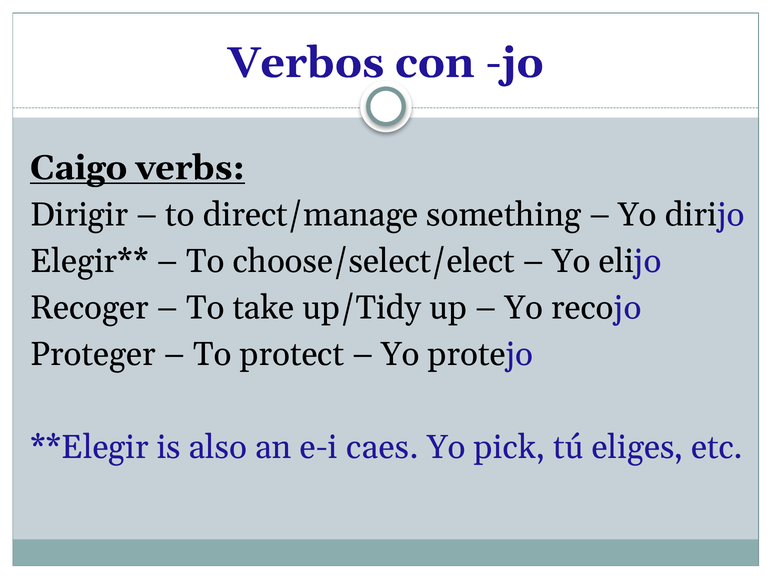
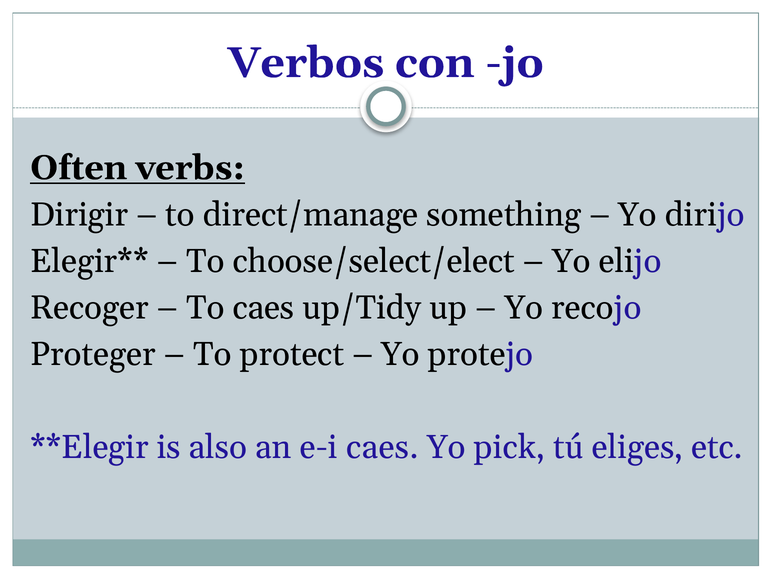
Caigo: Caigo -> Often
To take: take -> caes
